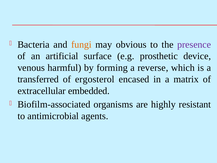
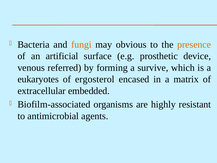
presence colour: purple -> orange
harmful: harmful -> referred
reverse: reverse -> survive
transferred: transferred -> eukaryotes
